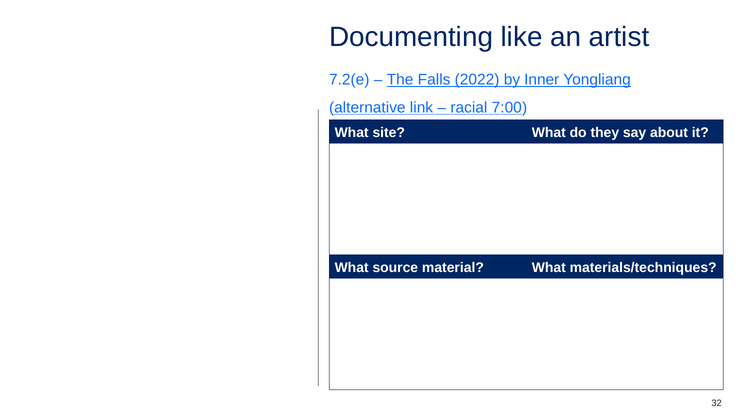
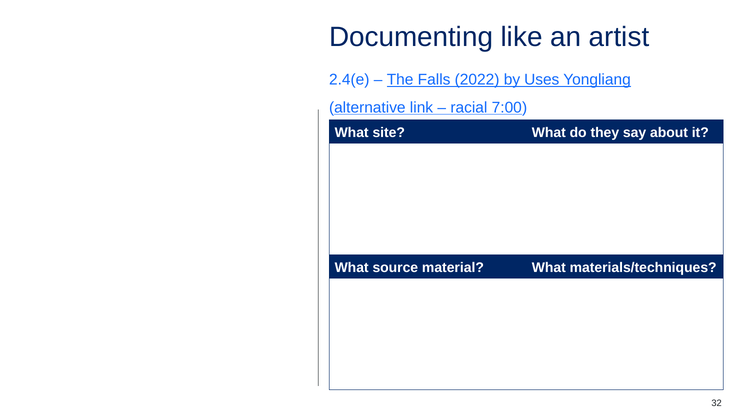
7.2(e: 7.2(e -> 2.4(e
Inner: Inner -> Uses
